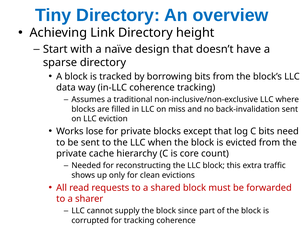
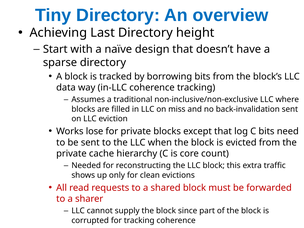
Link: Link -> Last
